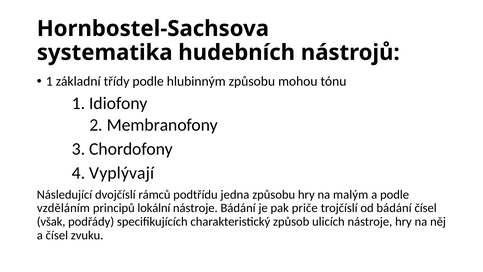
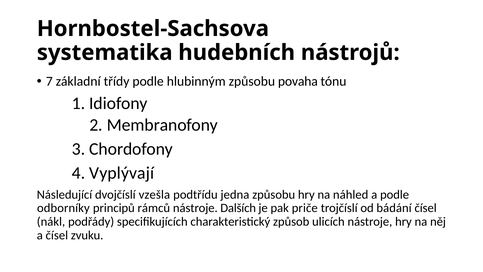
1 at (49, 81): 1 -> 7
mohou: mohou -> povaha
rámců: rámců -> vzešla
malým: malým -> náhled
vzděláním: vzděláním -> odborníky
lokální: lokální -> rámců
nástroje Bádání: Bádání -> Dalších
však: však -> nákl
